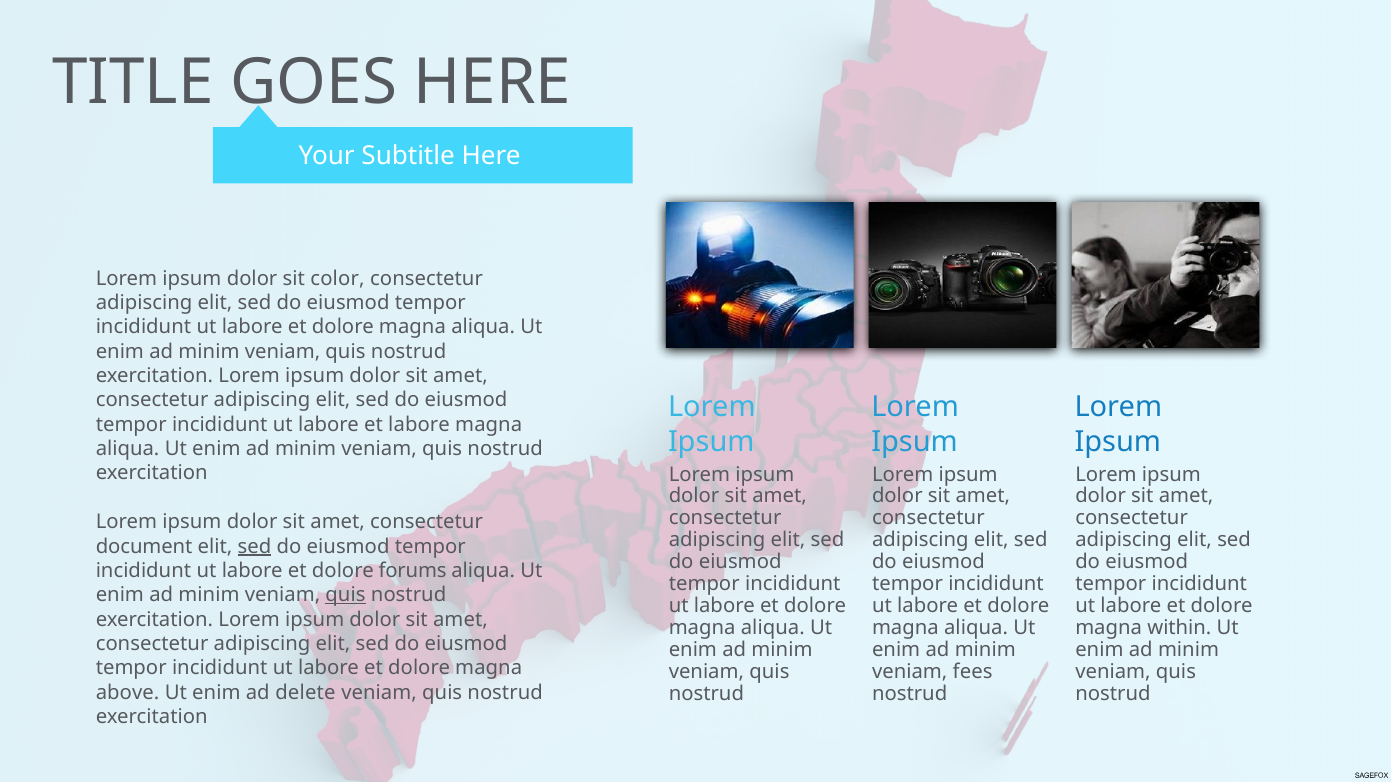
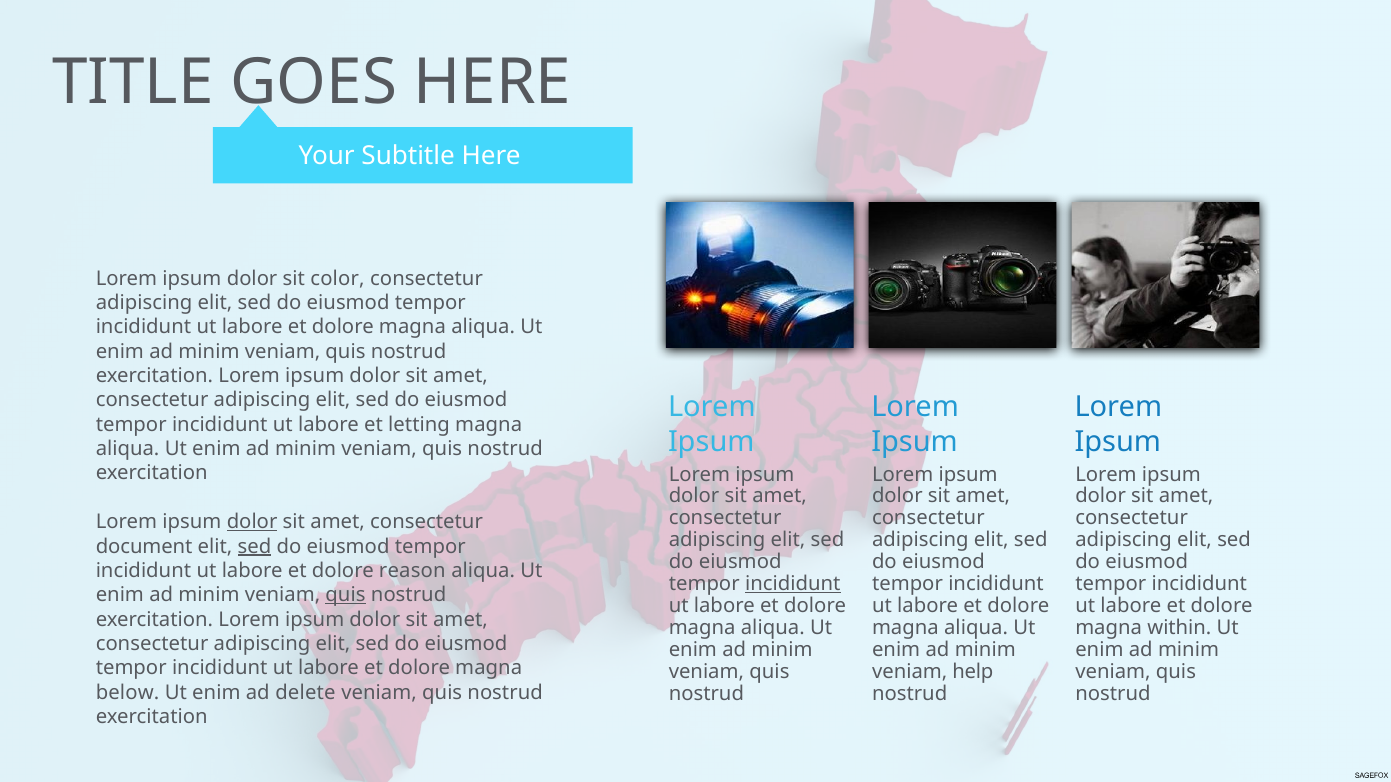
et labore: labore -> letting
dolor at (252, 522) underline: none -> present
forums: forums -> reason
incididunt at (793, 584) underline: none -> present
fees: fees -> help
above: above -> below
